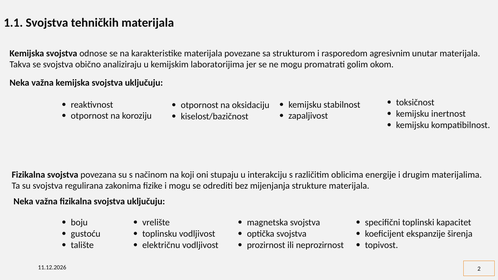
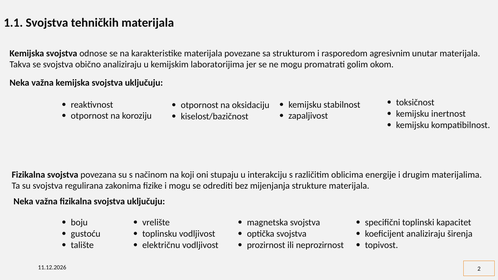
koeficijent ekspanzije: ekspanzije -> analiziraju
